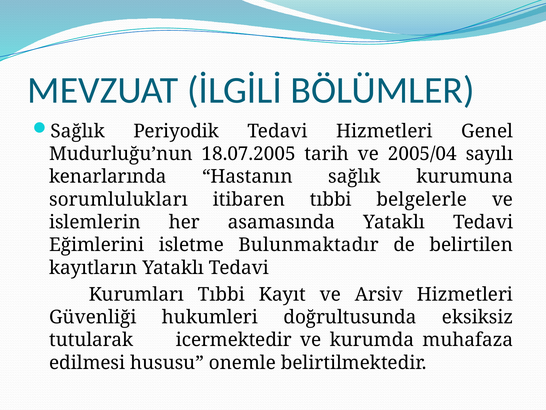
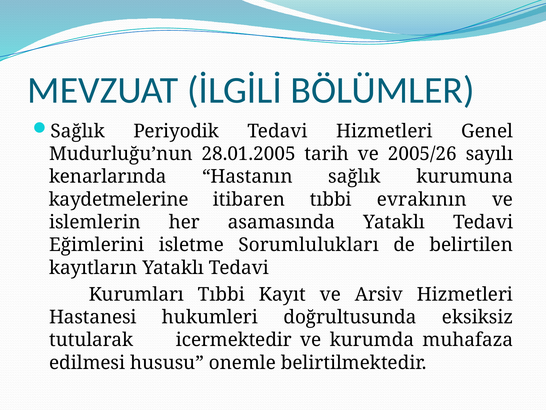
18.07.2005: 18.07.2005 -> 28.01.2005
2005/04: 2005/04 -> 2005/26
sorumlulukları: sorumlulukları -> kaydetmelerine
belgelerle: belgelerle -> evrakının
Bulunmaktadır: Bulunmaktadır -> Sorumlulukları
Güvenliği: Güvenliği -> Hastanesi
